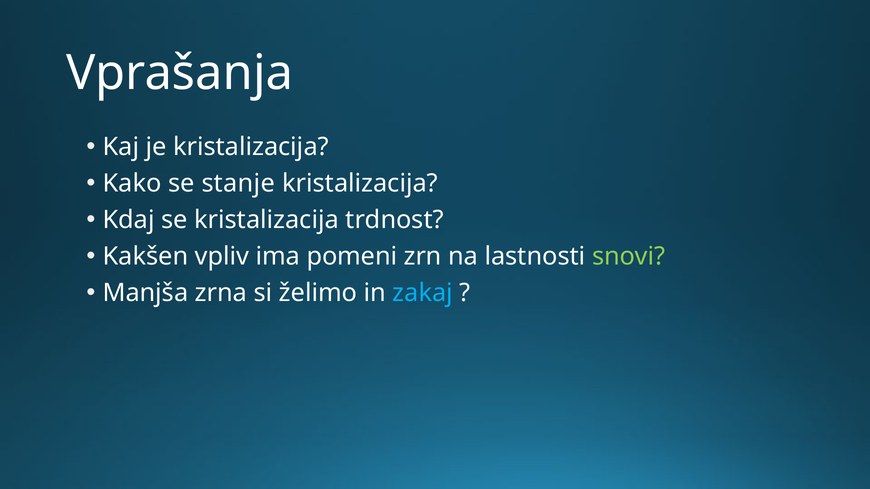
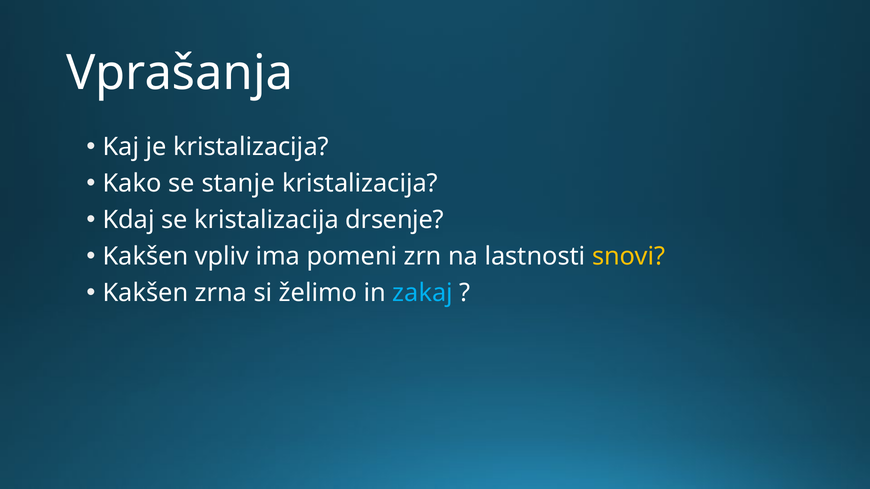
trdnost: trdnost -> drsenje
snovi colour: light green -> yellow
Manjša at (145, 293): Manjša -> Kakšen
